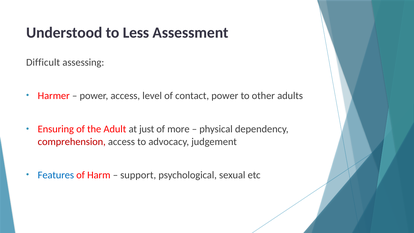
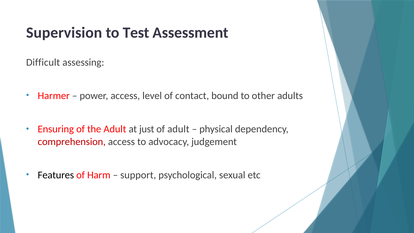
Understood: Understood -> Supervision
Less: Less -> Test
contact power: power -> bound
of more: more -> adult
Features colour: blue -> black
